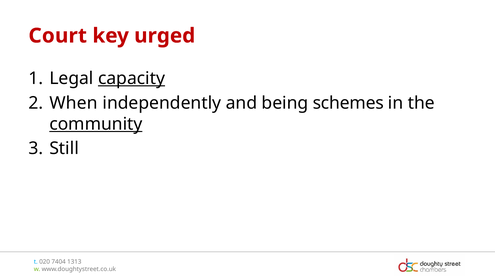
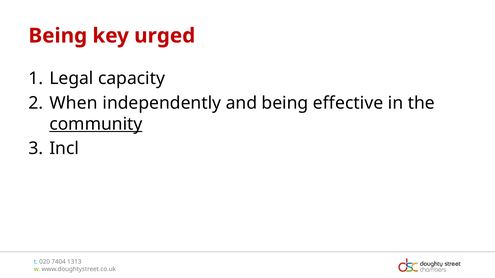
Court at (58, 36): Court -> Being
capacity underline: present -> none
schemes: schemes -> effective
Still: Still -> Incl
